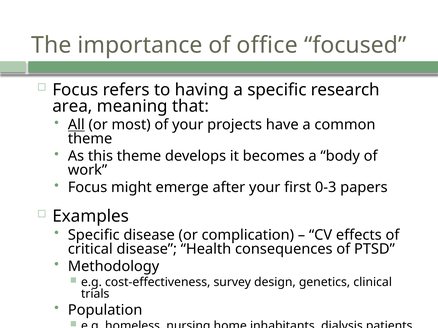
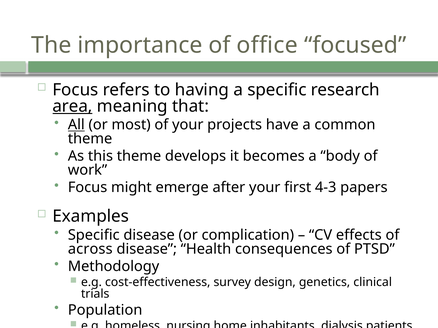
area underline: none -> present
0-3: 0-3 -> 4-3
critical: critical -> across
